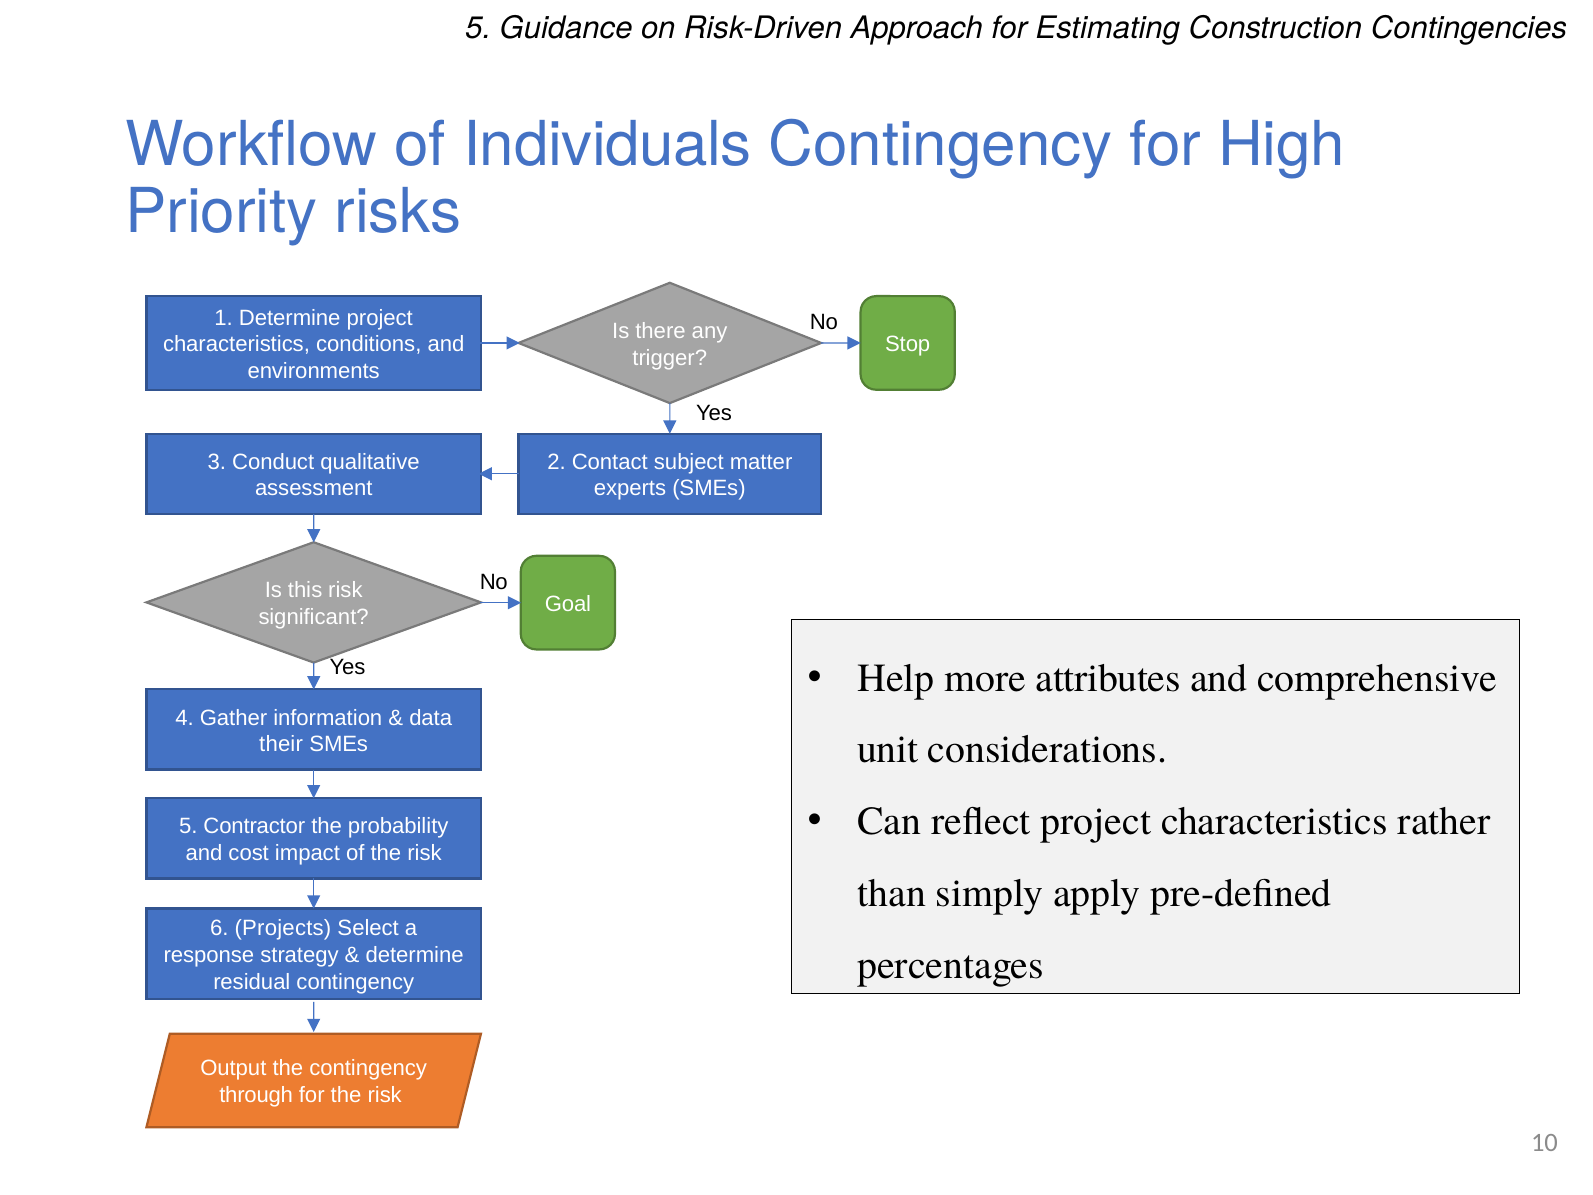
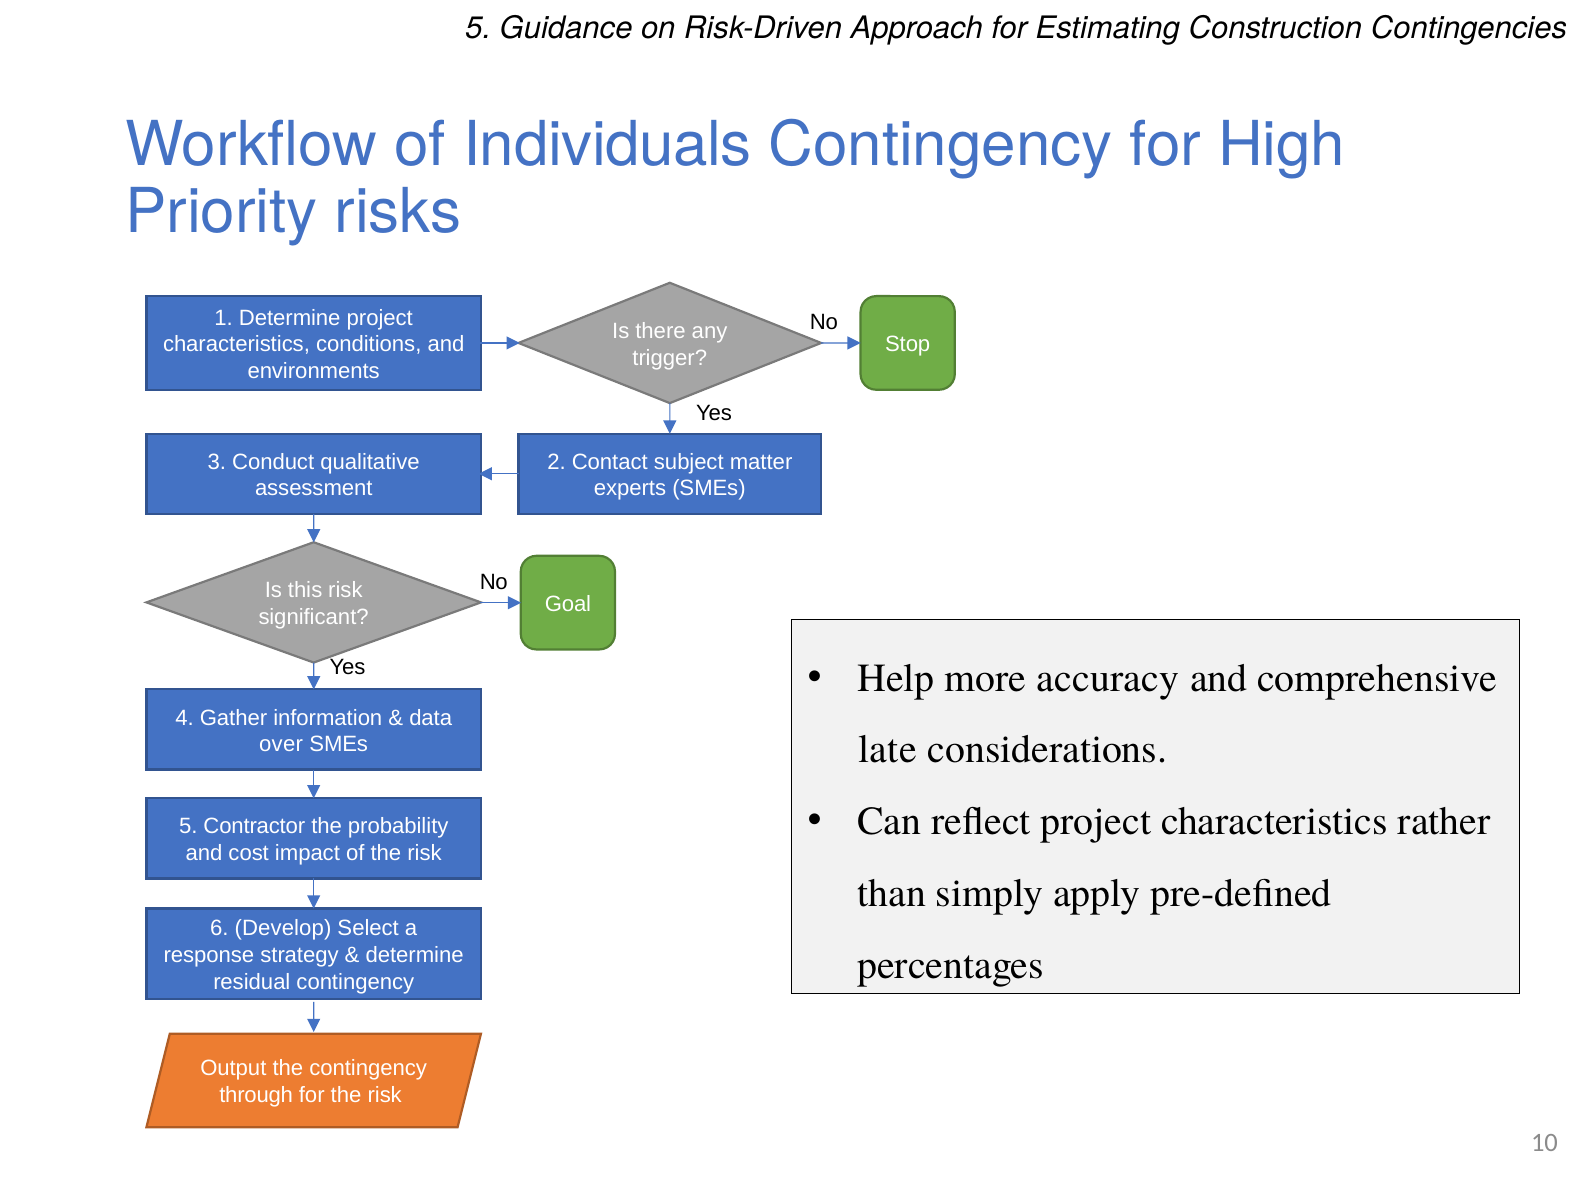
attributes: attributes -> accuracy
their: their -> over
unit: unit -> late
Projects: Projects -> Develop
